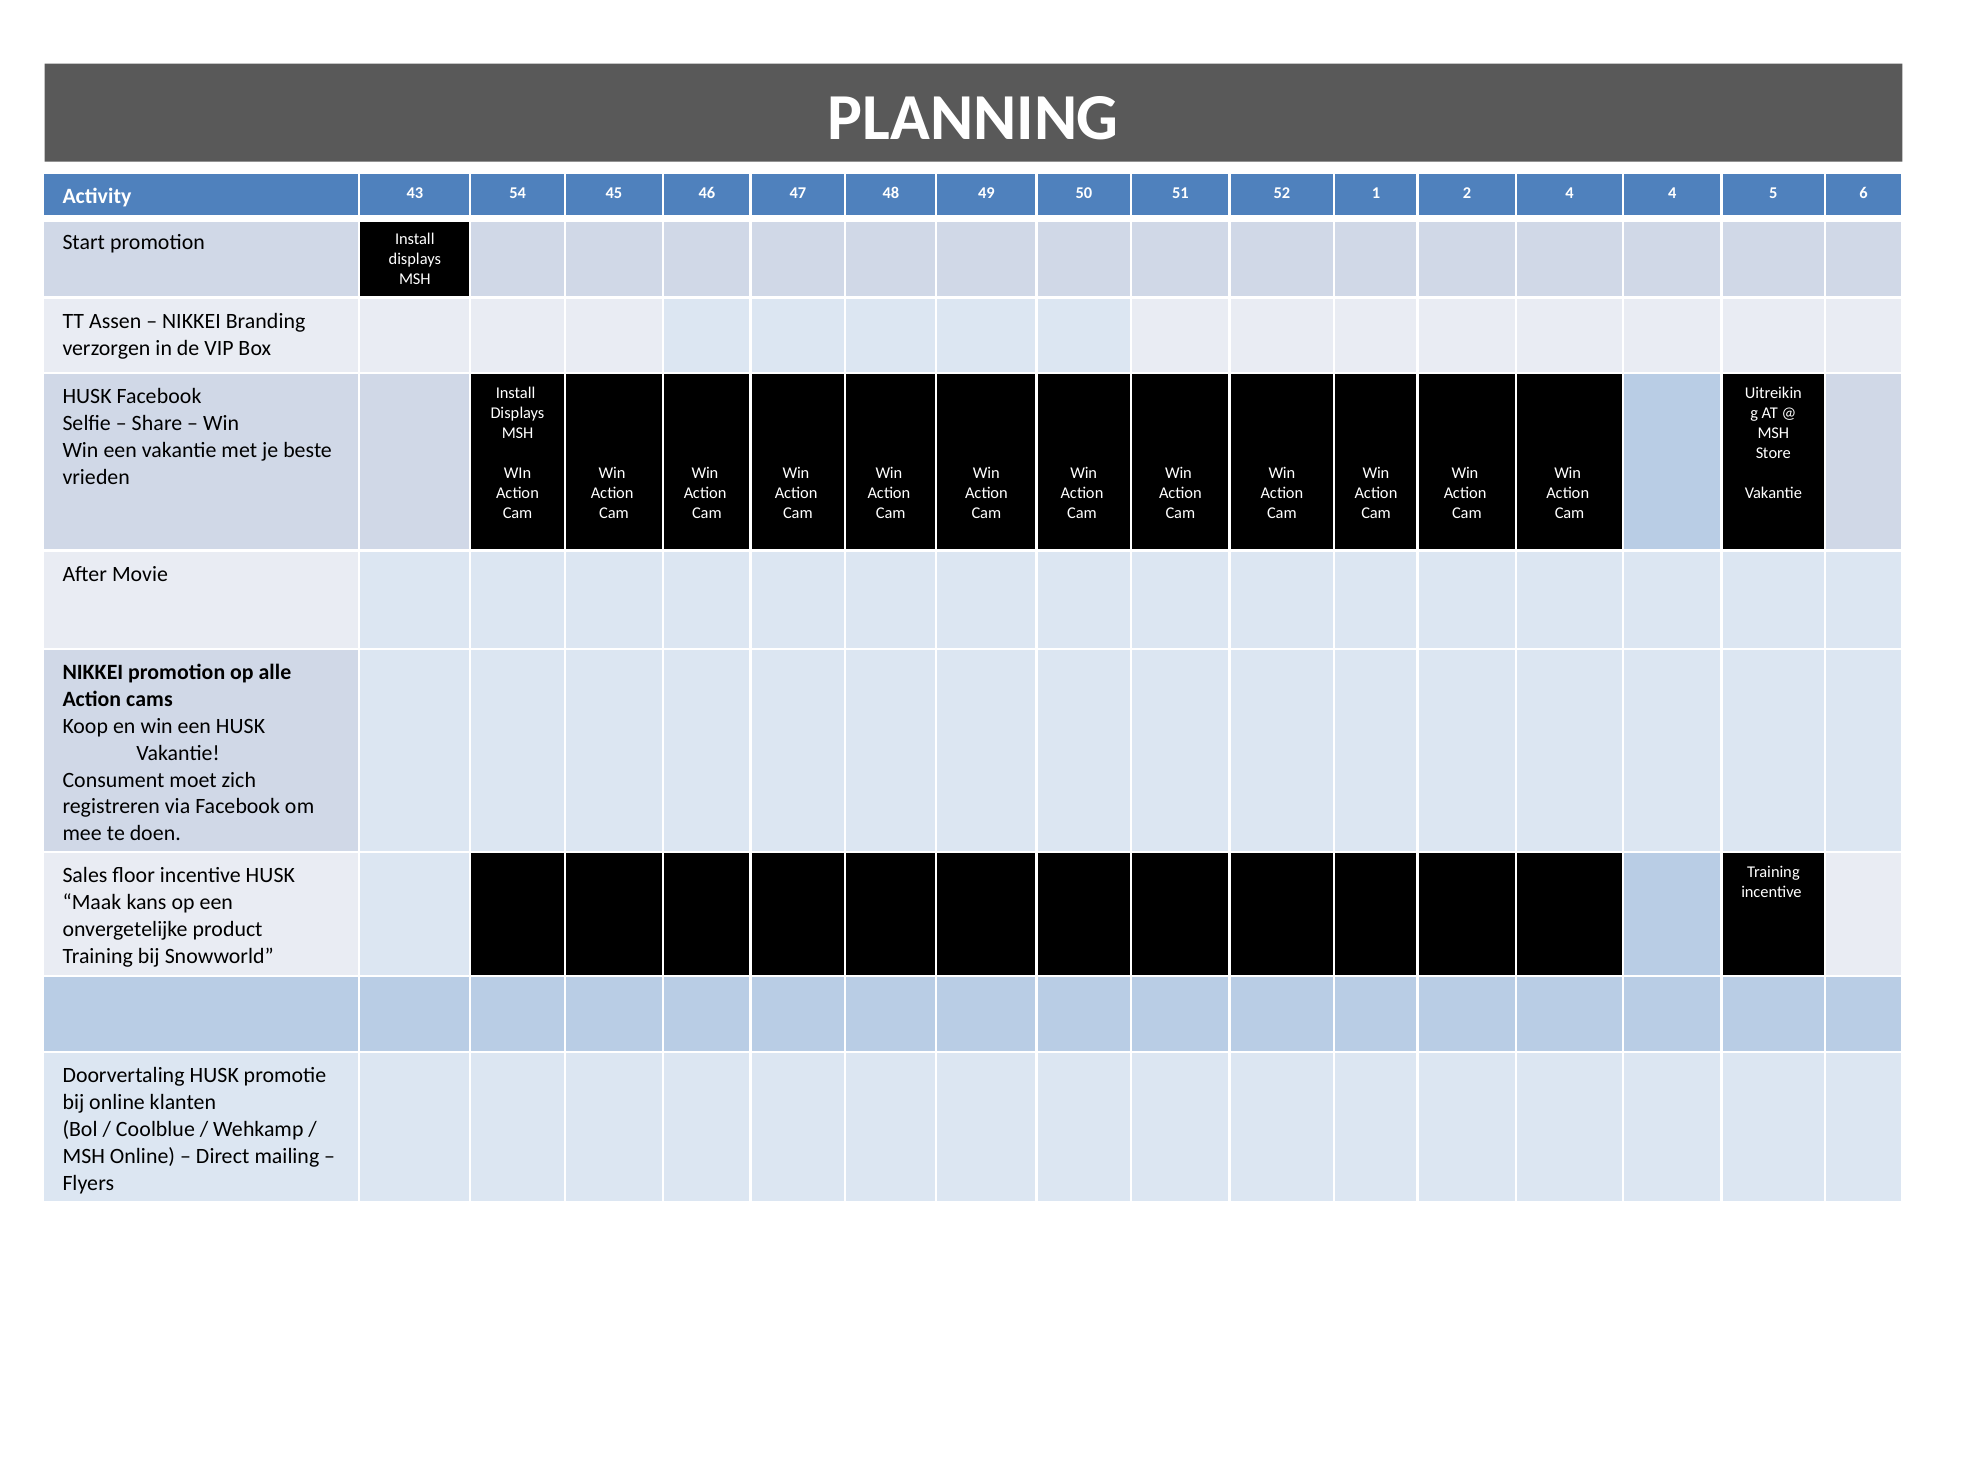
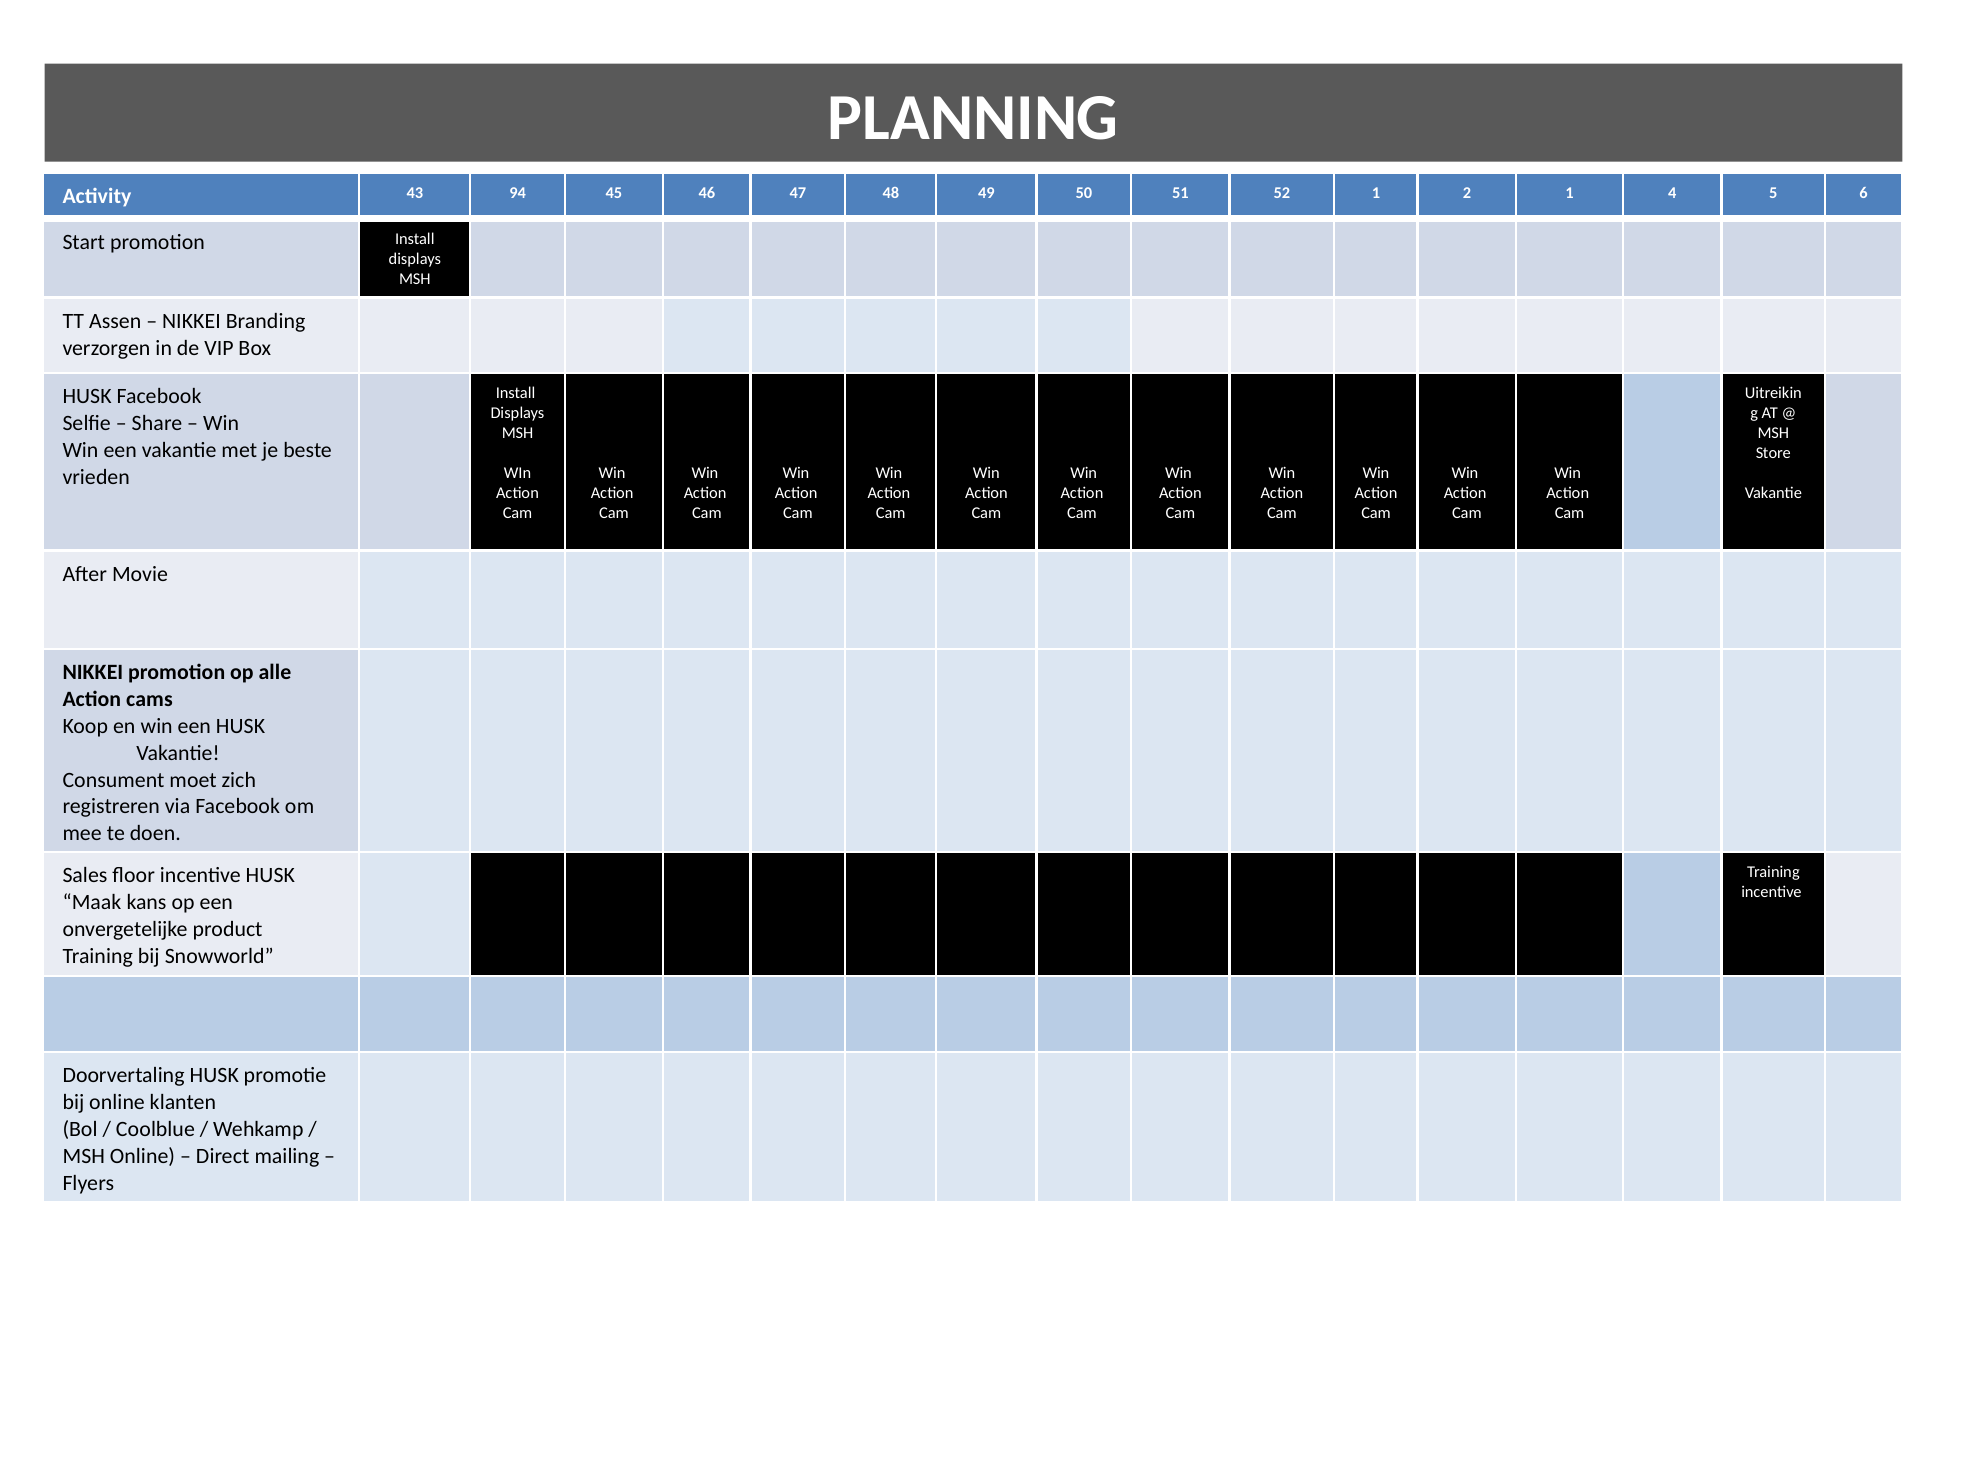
54: 54 -> 94
2 4: 4 -> 1
